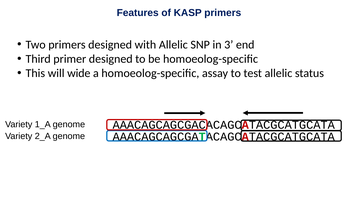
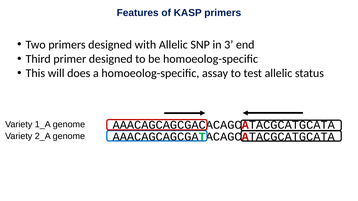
wide: wide -> does
